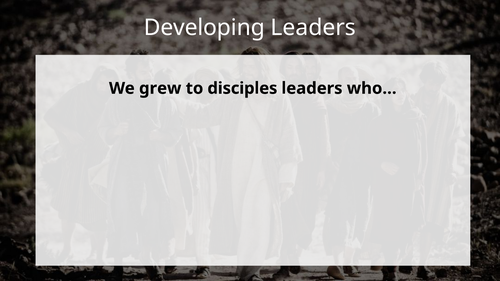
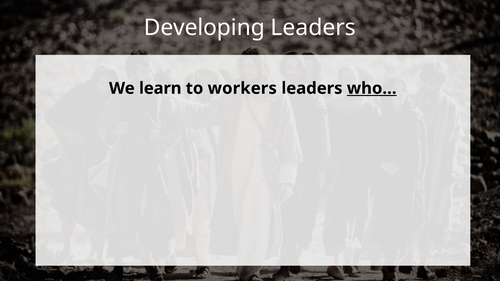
grew: grew -> learn
disciples: disciples -> workers
who… underline: none -> present
